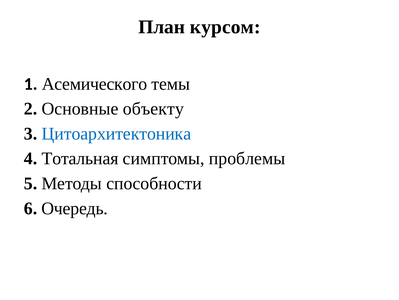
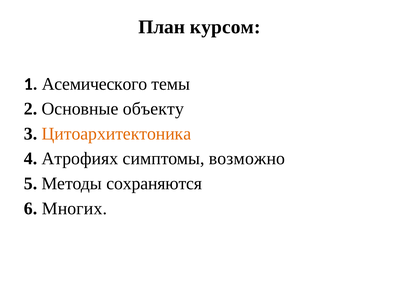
Цитоархитектоника colour: blue -> orange
Тотальная: Тотальная -> Атрофиях
проблемы: проблемы -> возможно
способности: способности -> сохраняются
Очередь: Очередь -> Многих
